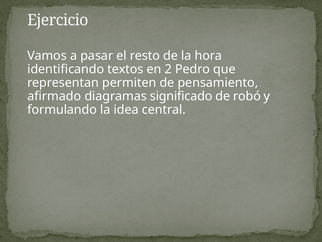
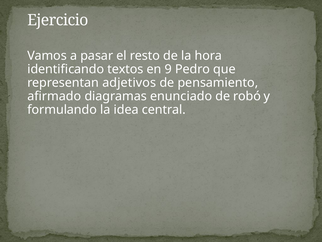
2: 2 -> 9
permiten: permiten -> adjetivos
significado: significado -> enunciado
